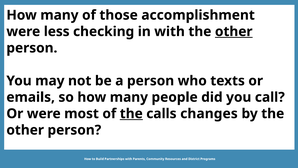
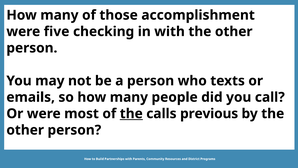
less: less -> five
other at (234, 31) underline: present -> none
changes: changes -> previous
